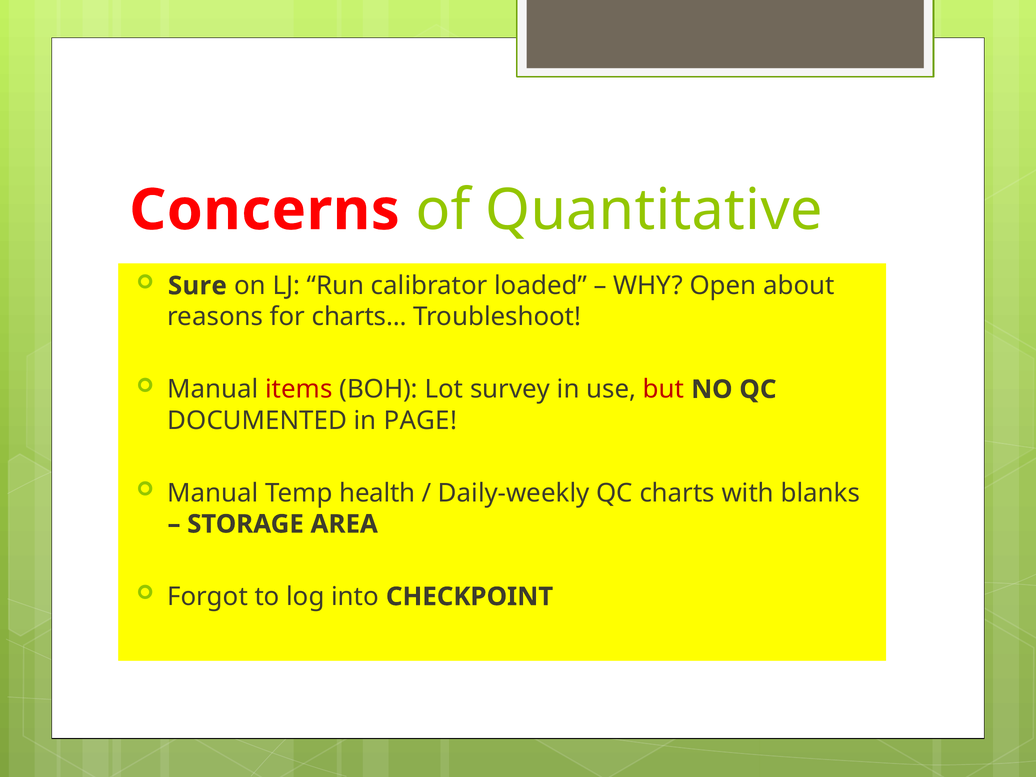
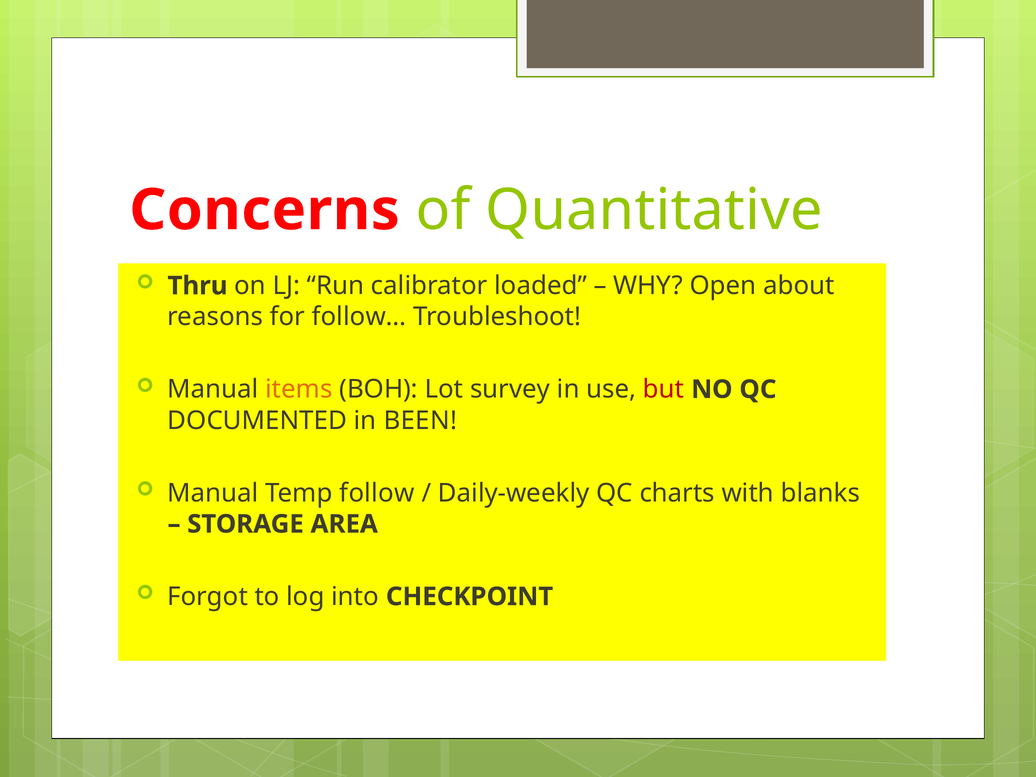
Sure: Sure -> Thru
charts…: charts… -> follow…
items colour: red -> orange
PAGE: PAGE -> BEEN
health: health -> follow
